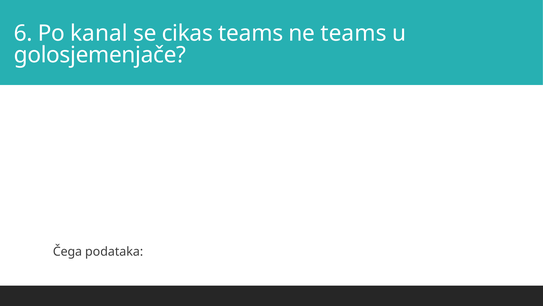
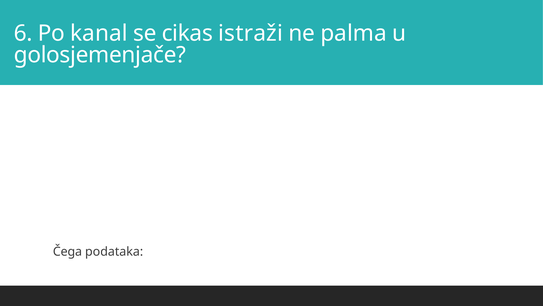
cikas teams: teams -> istraži
ne teams: teams -> palma
